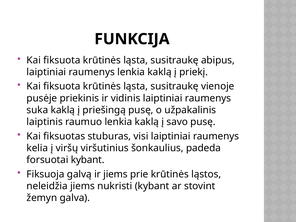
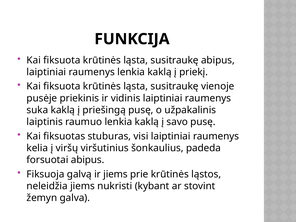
forsuotai kybant: kybant -> abipus
